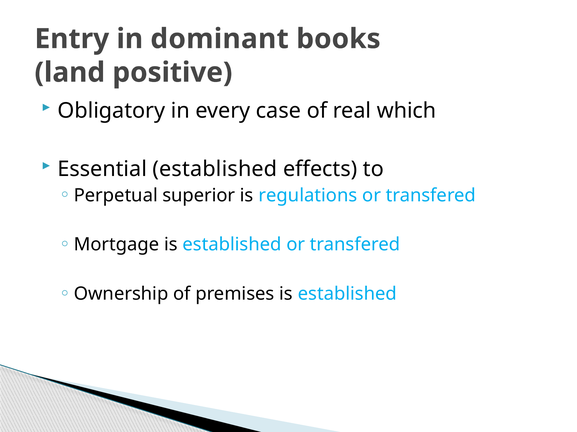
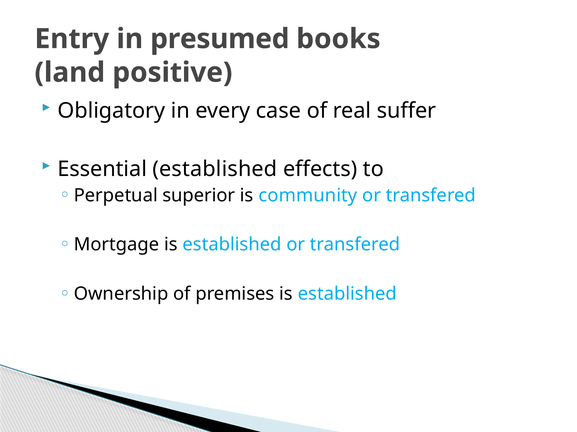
dominant: dominant -> presumed
which: which -> suffer
regulations: regulations -> community
